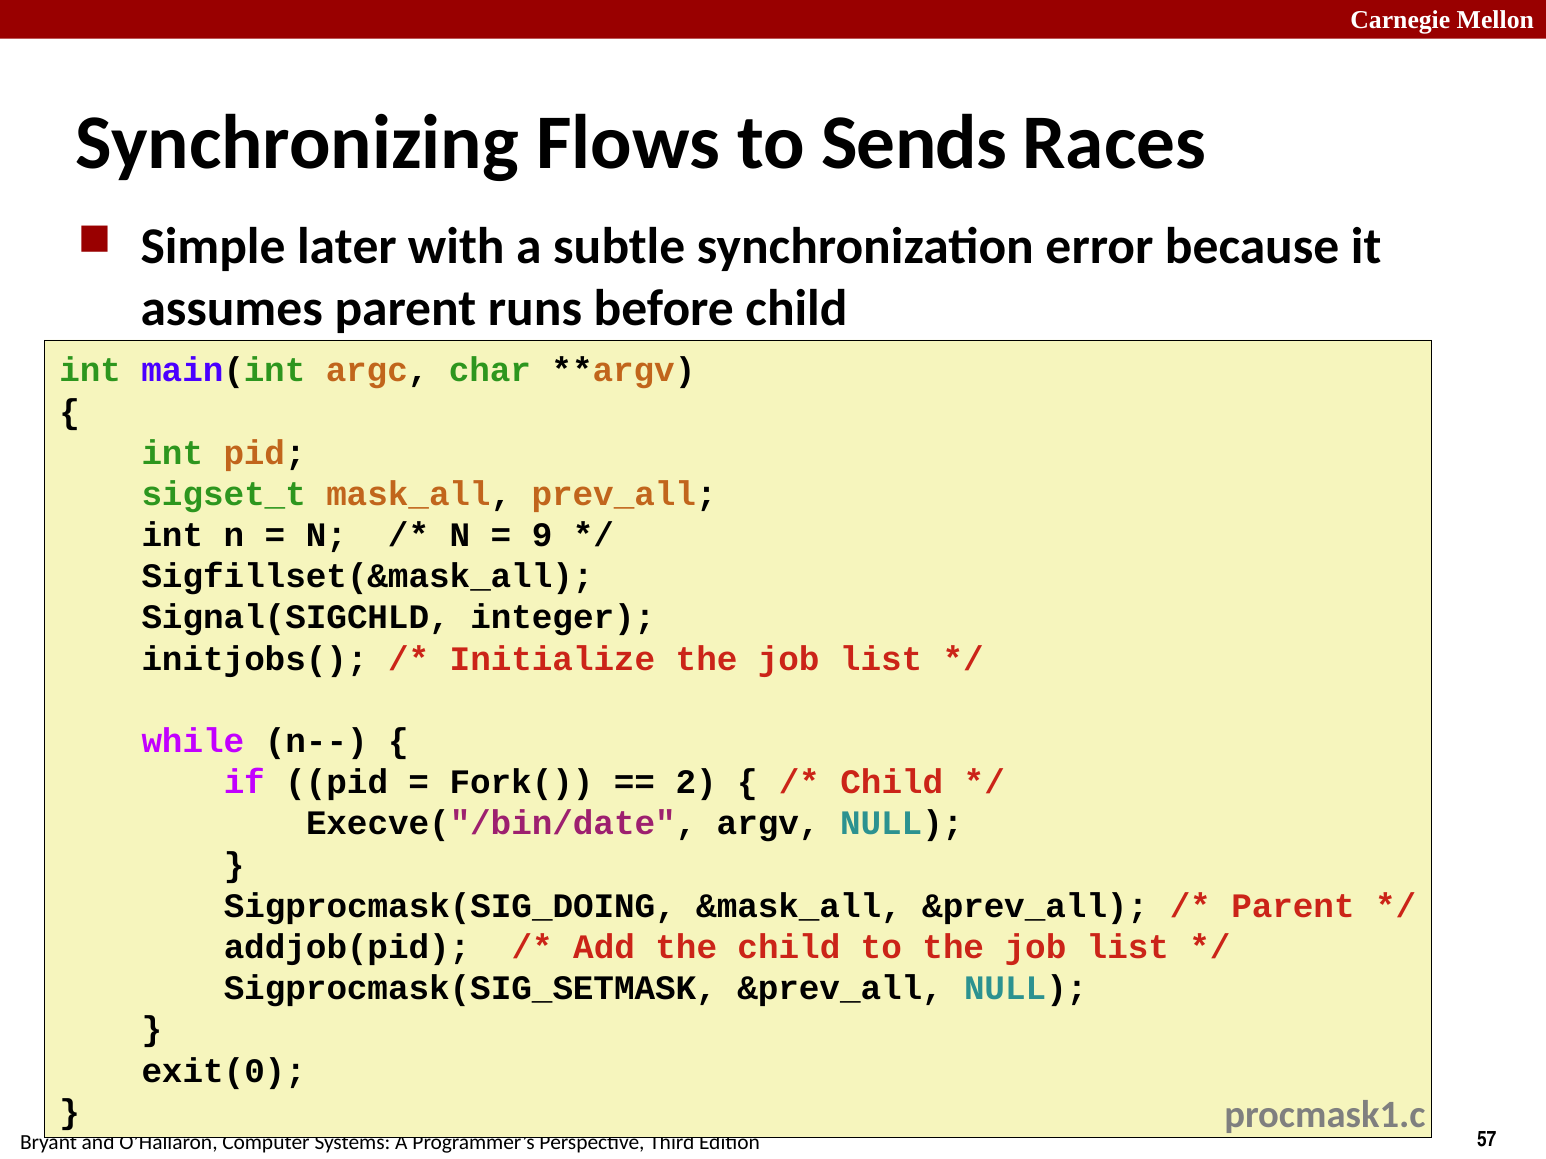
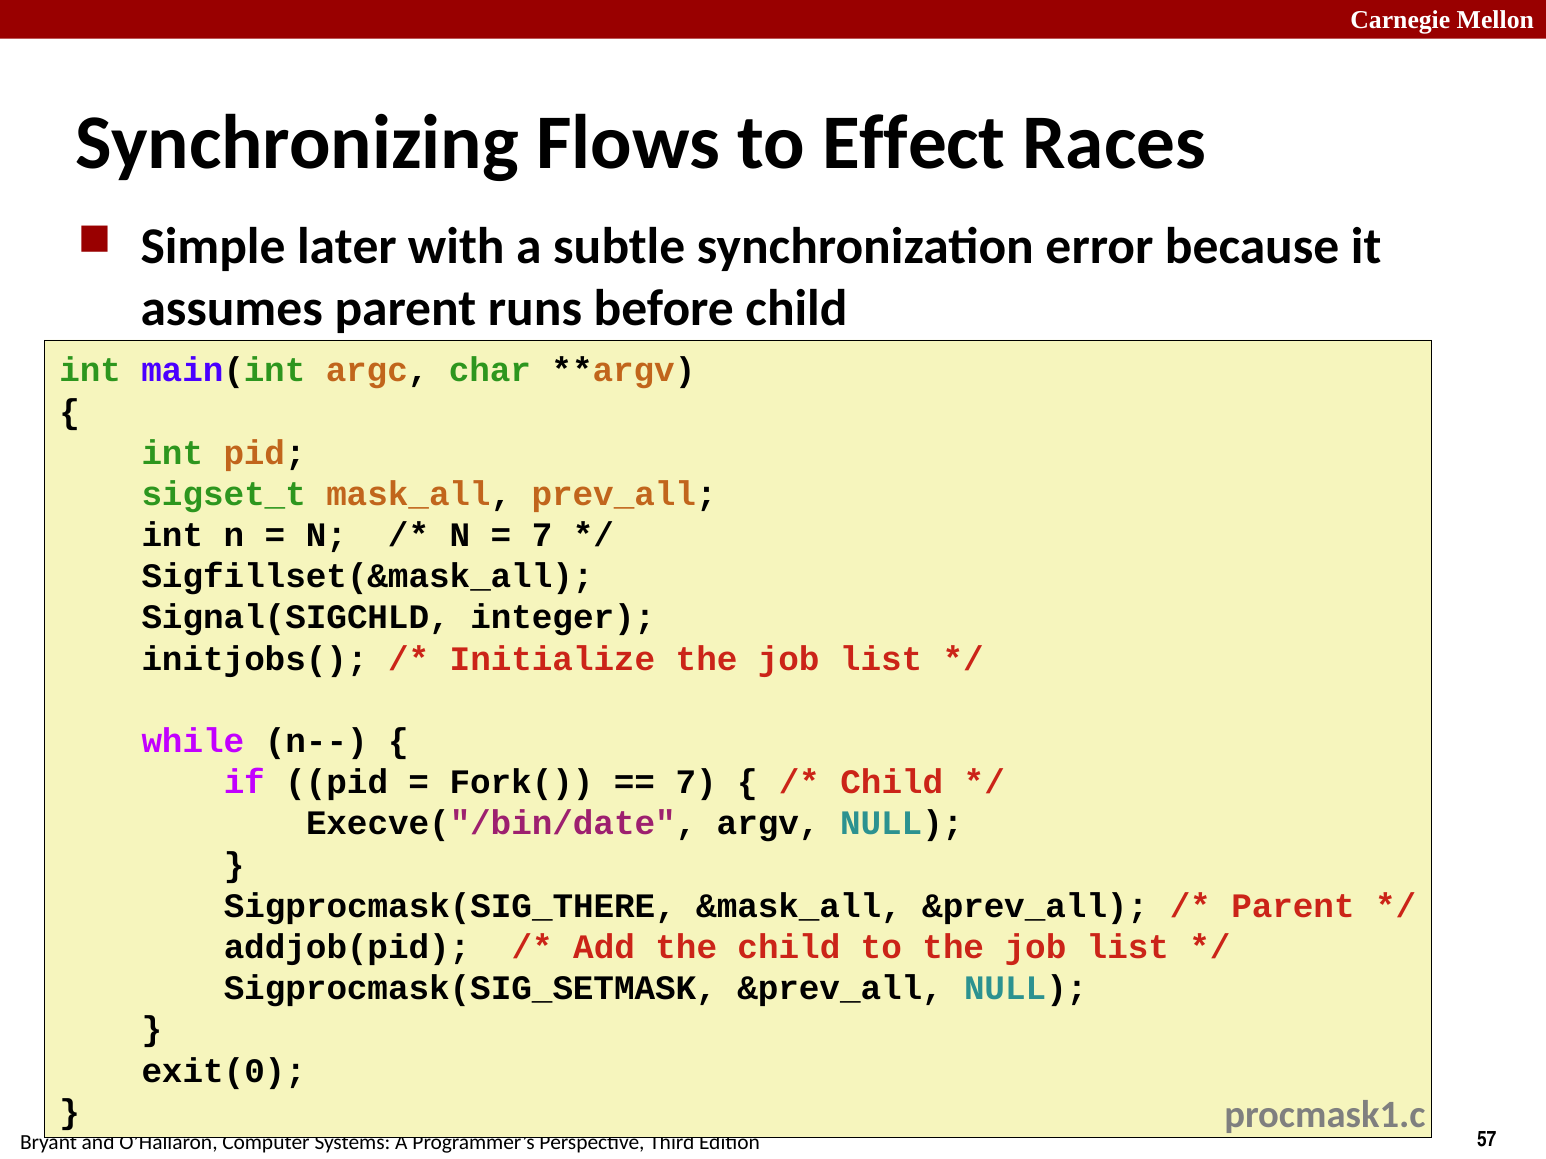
Sends: Sends -> Effect
9 at (542, 535): 9 -> 7
2 at (696, 783): 2 -> 7
Sigprocmask(SIG_DOING: Sigprocmask(SIG_DOING -> Sigprocmask(SIG_THERE
